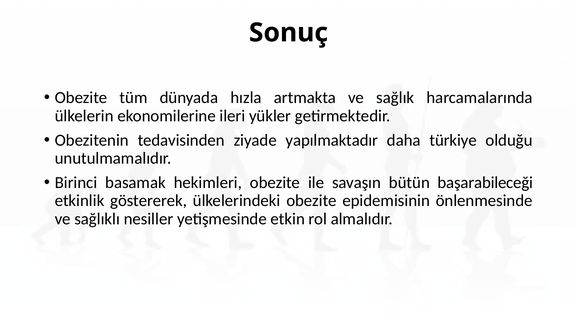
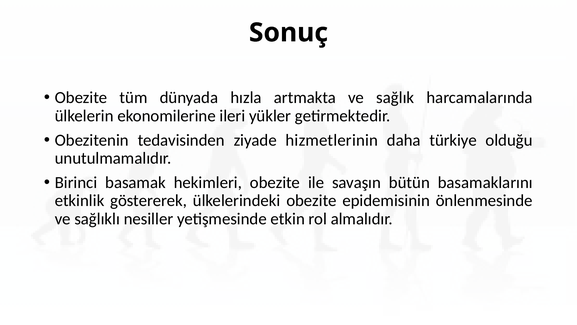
yapılmaktadır: yapılmaktadır -> hizmetlerinin
başarabileceği: başarabileceği -> basamaklarını
